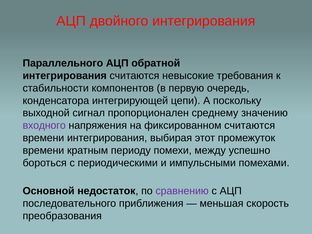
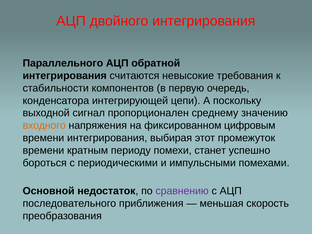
входного colour: purple -> orange
фиксированном считаются: считаются -> цифровым
между: между -> станет
